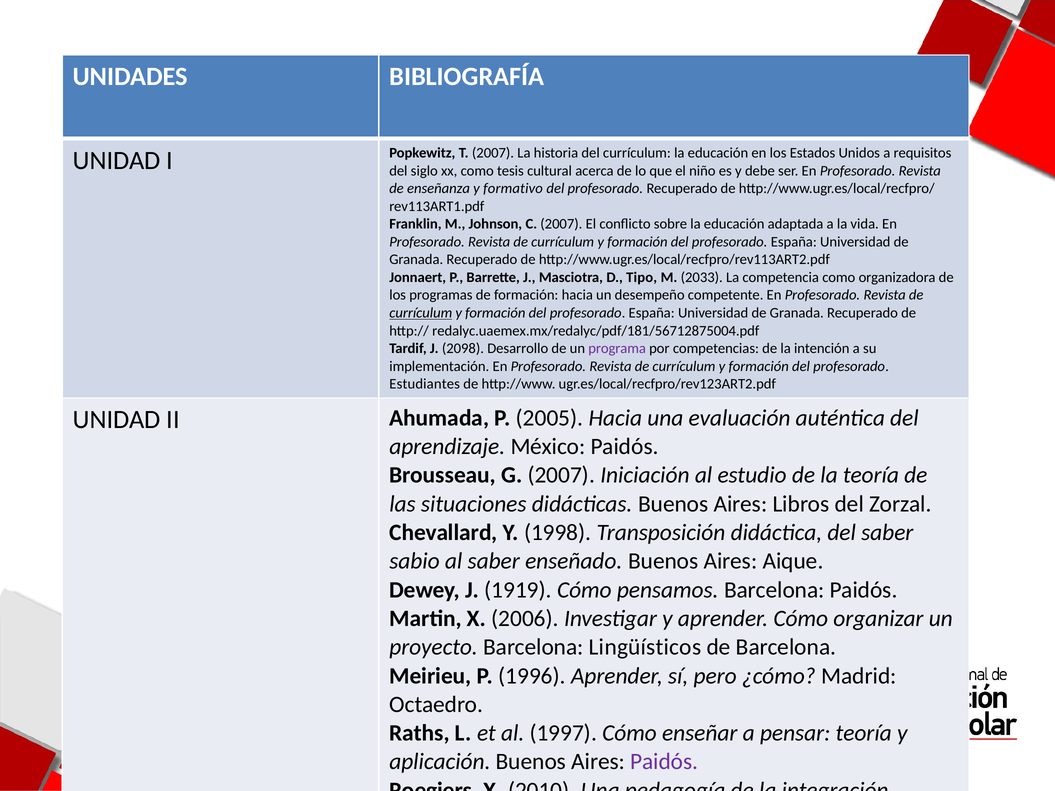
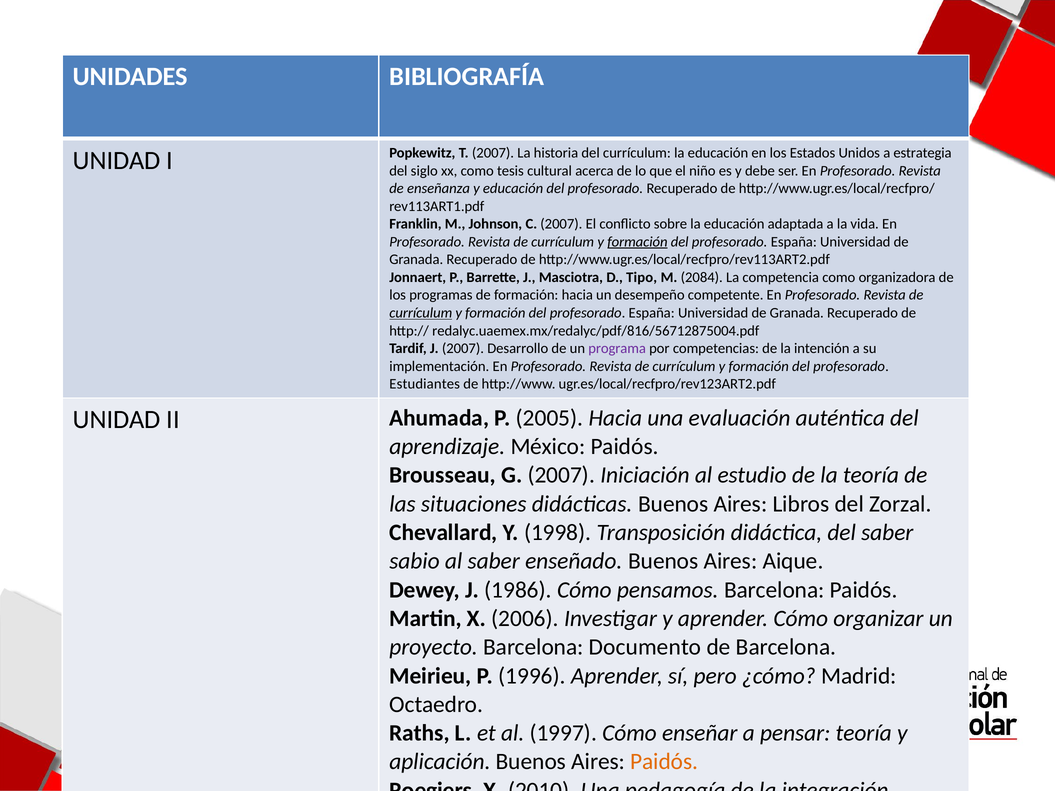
requisitos: requisitos -> estrategia
y formativo: formativo -> educación
formación at (637, 242) underline: none -> present
2033: 2033 -> 2084
redalyc.uaemex.mx/redalyc/pdf/181/56712875004.pdf: redalyc.uaemex.mx/redalyc/pdf/181/56712875004.pdf -> redalyc.uaemex.mx/redalyc/pdf/816/56712875004.pdf
J 2098: 2098 -> 2007
1919: 1919 -> 1986
Lingüísticos: Lingüísticos -> Documento
Paidós at (664, 762) colour: purple -> orange
